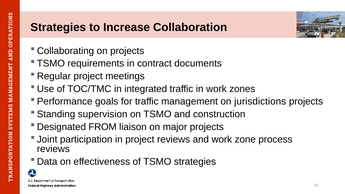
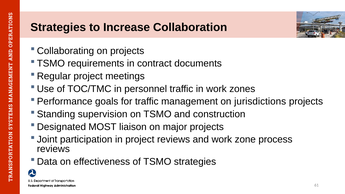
integrated: integrated -> personnel
FROM: FROM -> MOST
